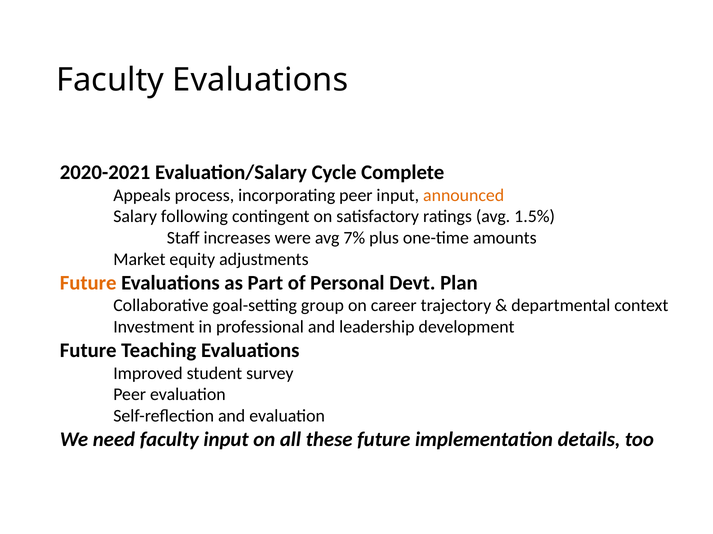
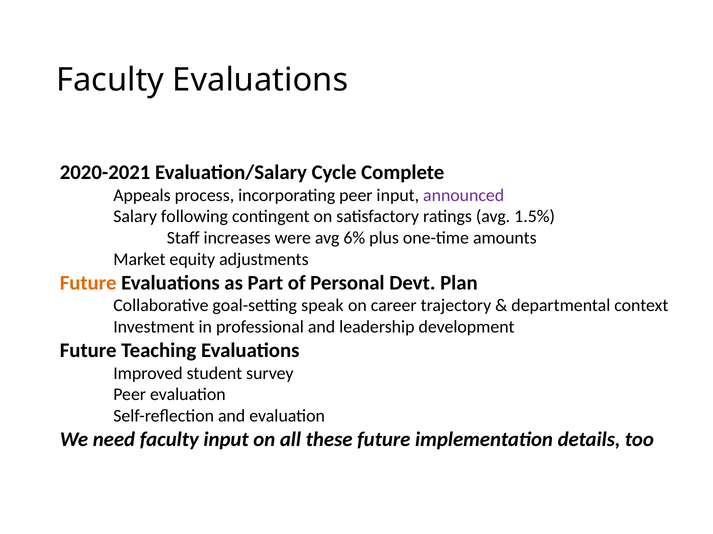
announced colour: orange -> purple
7%: 7% -> 6%
group: group -> speak
